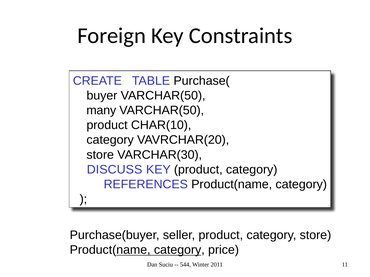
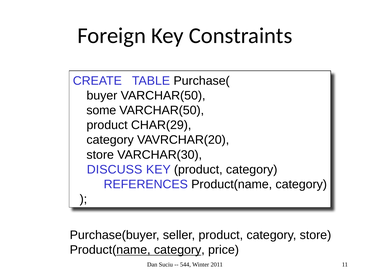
many: many -> some
CHAR(10: CHAR(10 -> CHAR(29
